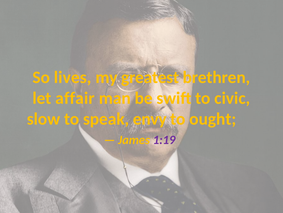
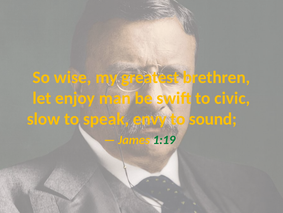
lives: lives -> wise
affair: affair -> enjoy
ought: ought -> sound
1:19 colour: purple -> green
